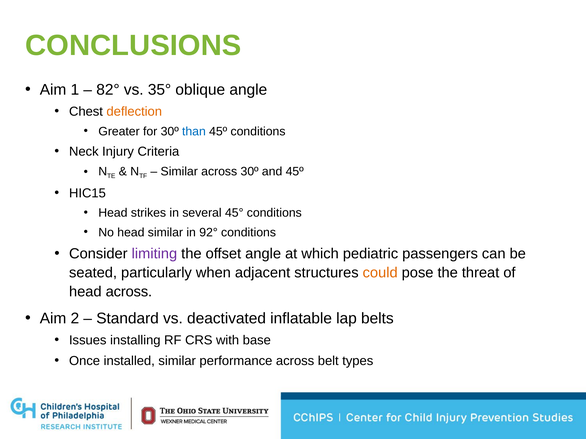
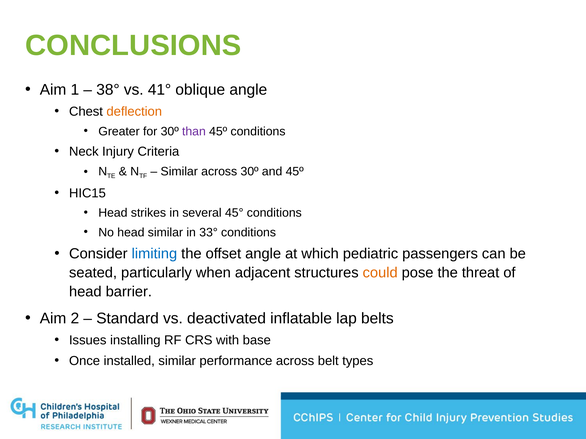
82°: 82° -> 38°
35°: 35° -> 41°
than colour: blue -> purple
92°: 92° -> 33°
limiting colour: purple -> blue
head across: across -> barrier
